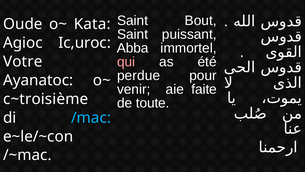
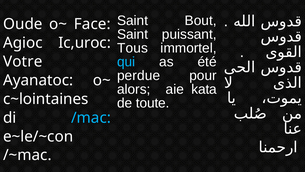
Kata: Kata -> Face
Abba: Abba -> Tous
qui colour: pink -> light blue
venir: venir -> alors
faite: faite -> kata
c~troisième: c~troisième -> c~lointaines
